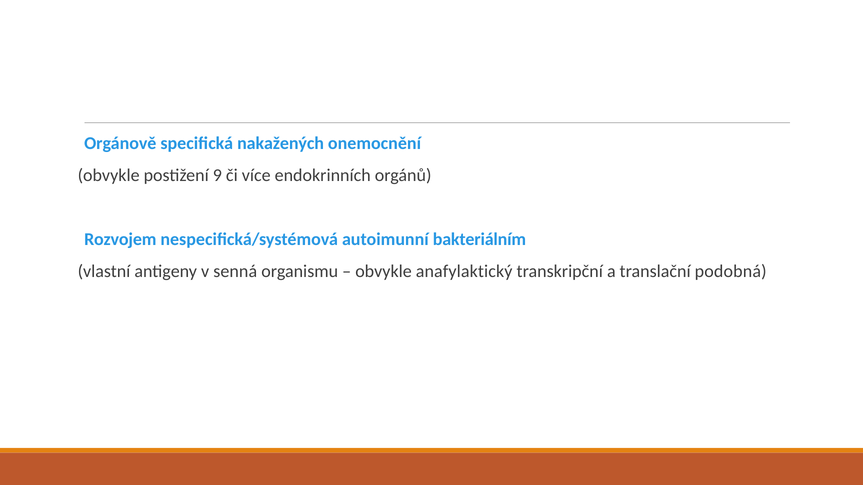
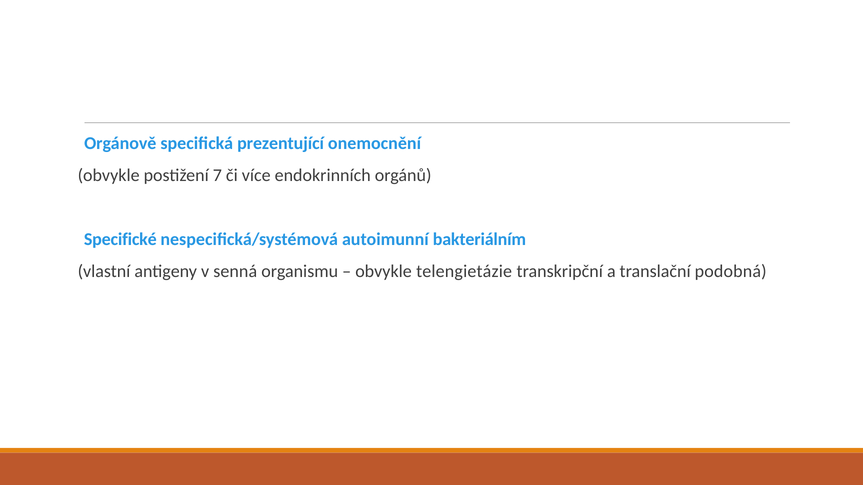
nakažených: nakažených -> prezentující
9: 9 -> 7
Rozvojem: Rozvojem -> Specifické
anafylaktický: anafylaktický -> telengietázie
